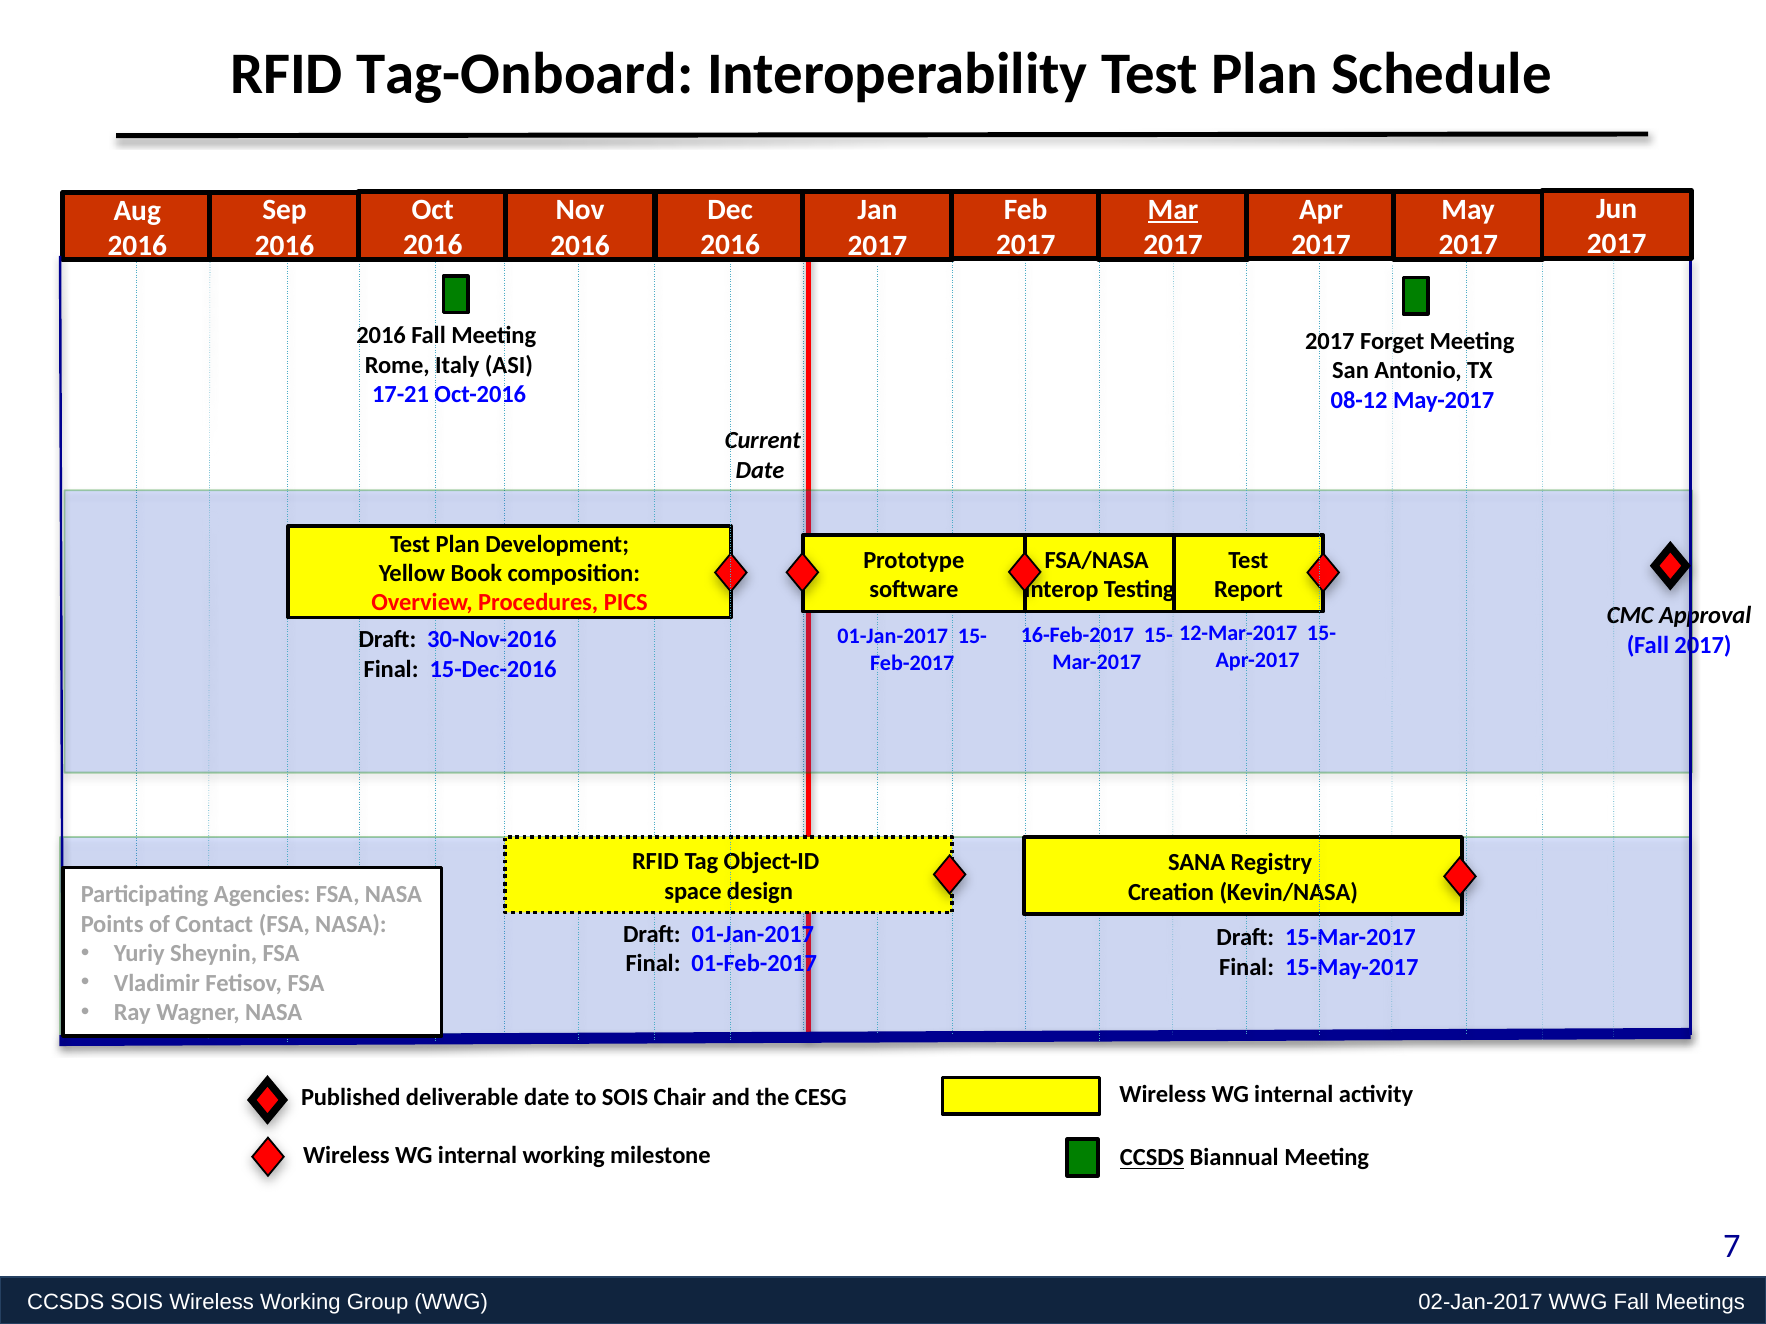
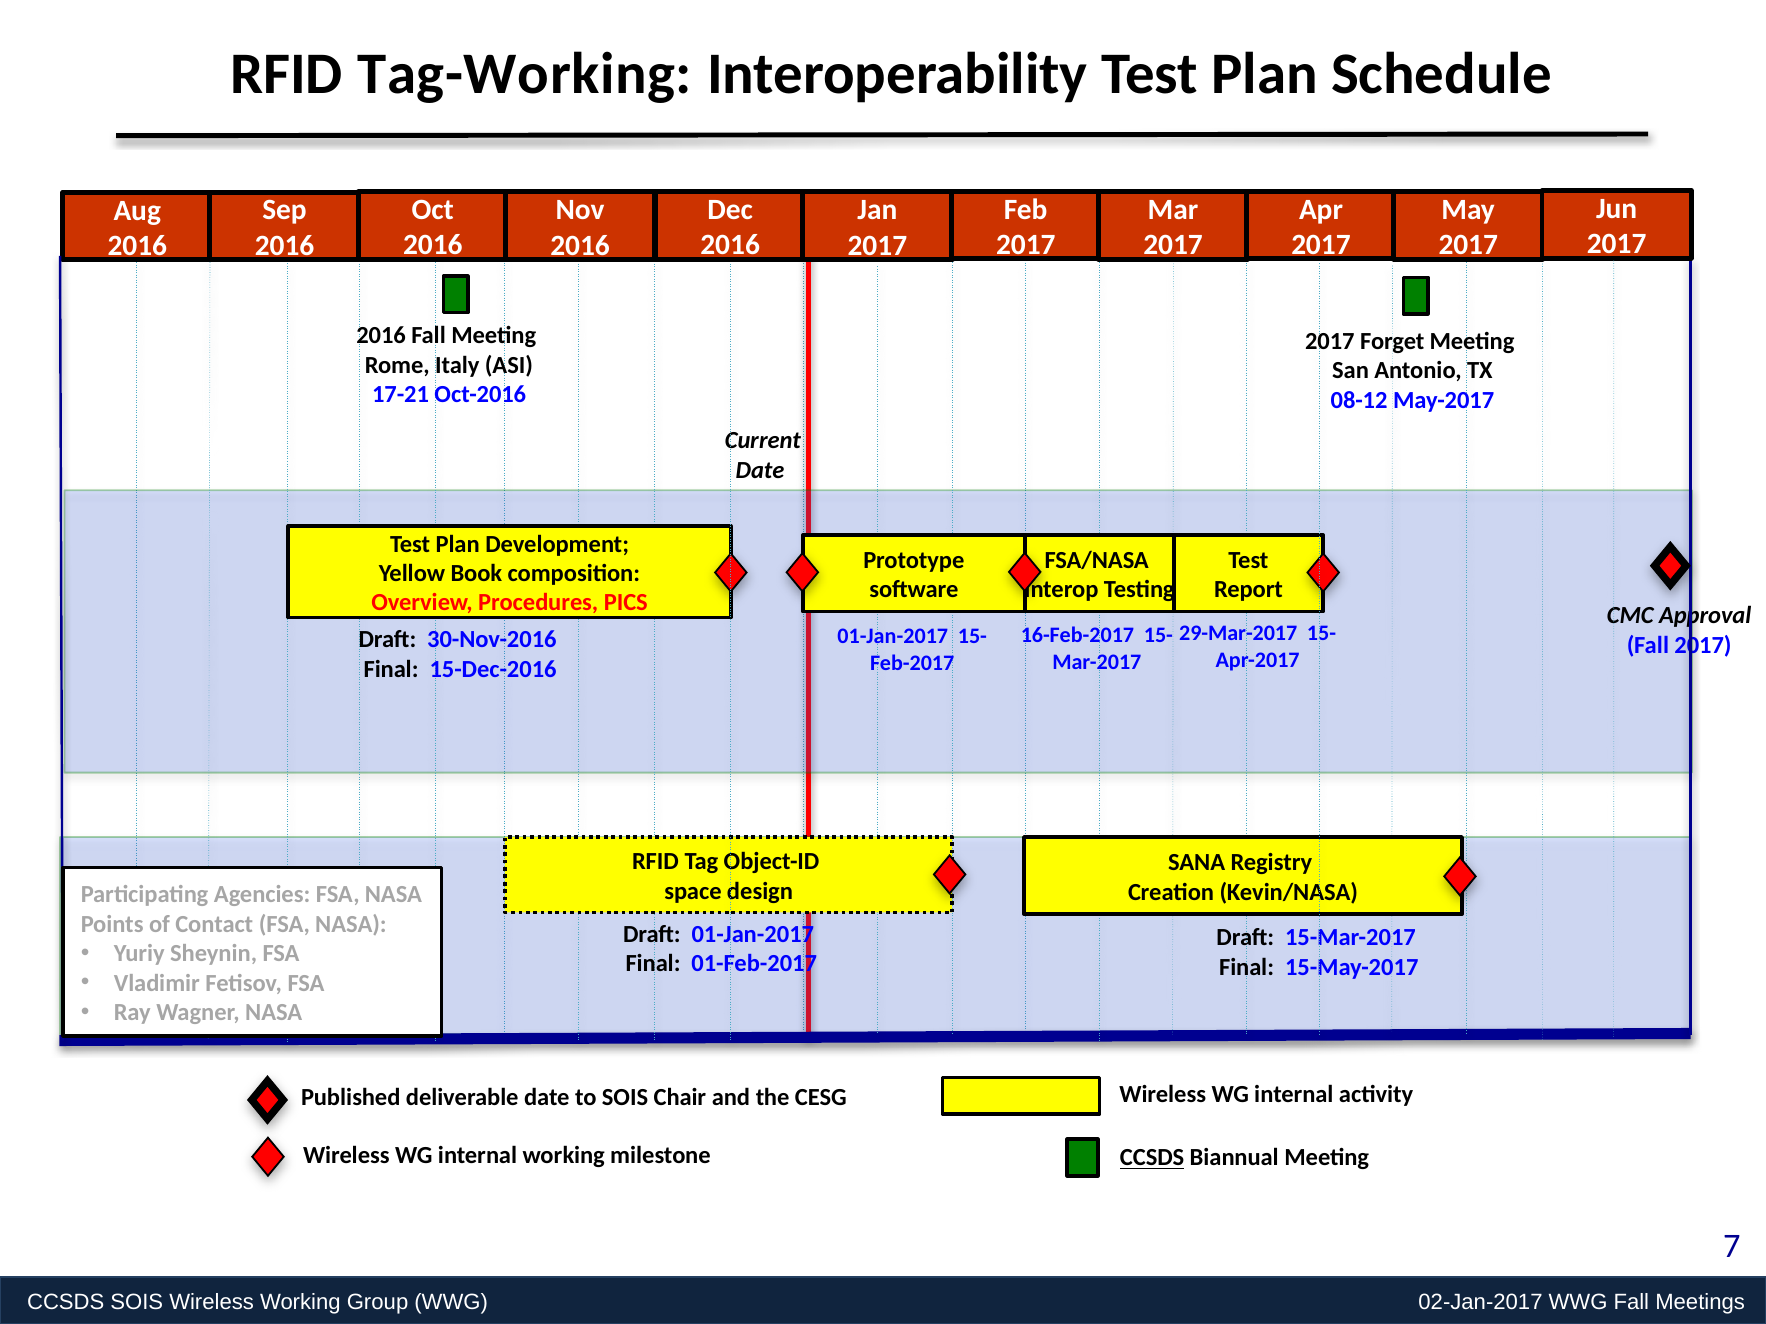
Tag-Onboard: Tag-Onboard -> Tag-Working
Mar underline: present -> none
12-Mar-2017: 12-Mar-2017 -> 29-Mar-2017
